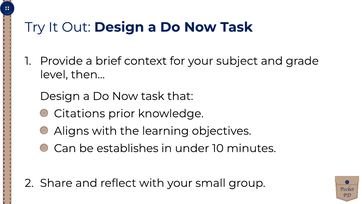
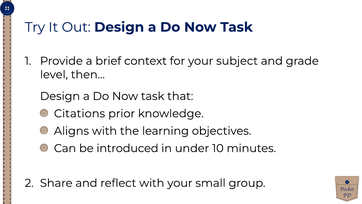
establishes: establishes -> introduced
